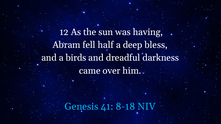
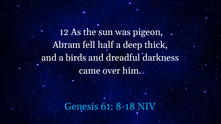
having: having -> pigeon
bless: bless -> thick
41: 41 -> 61
